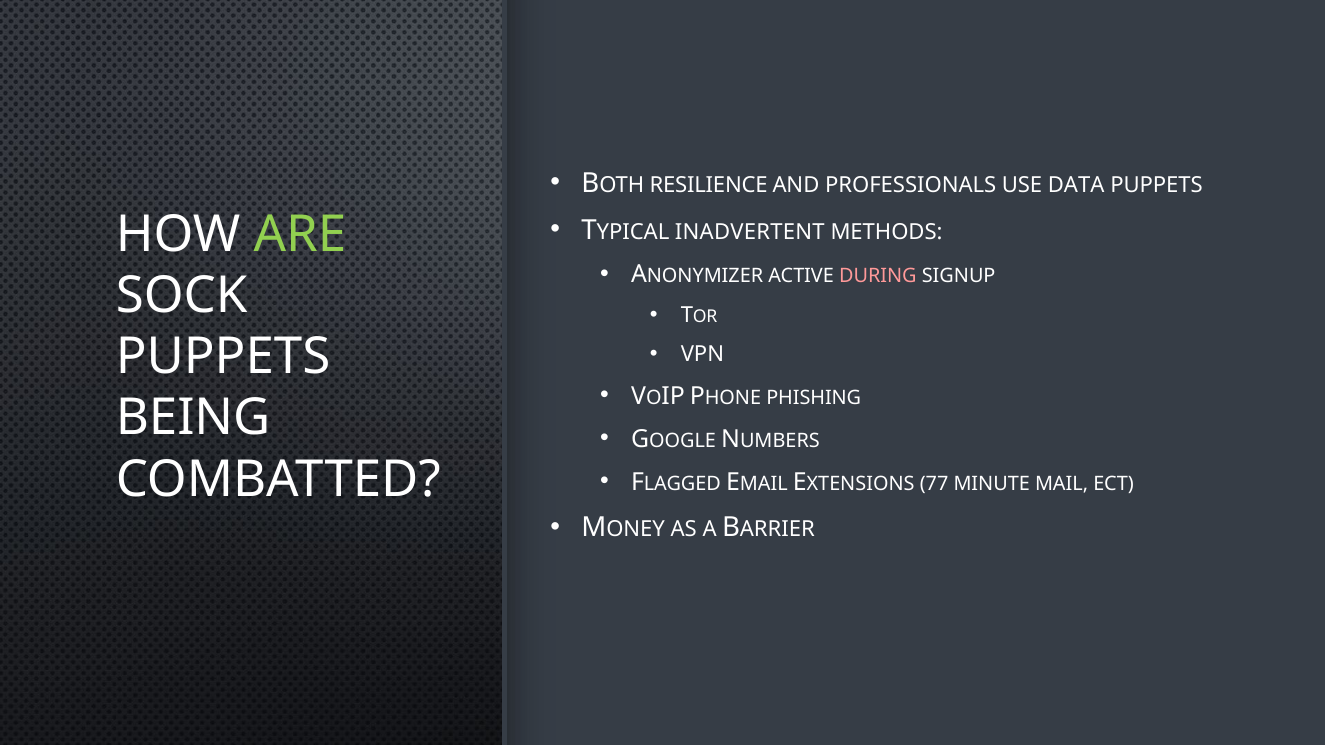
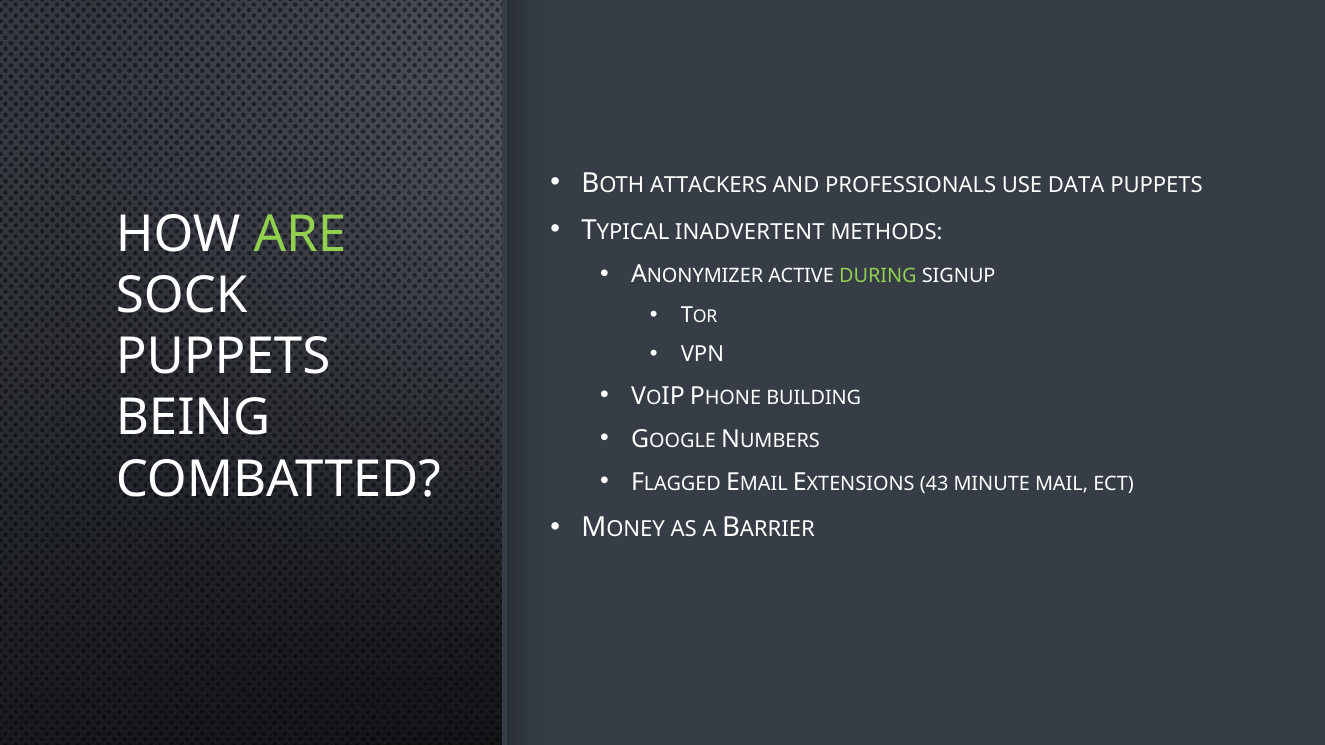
RESILIENCE: RESILIENCE -> ATTACKERS
DURING colour: pink -> light green
PHISHING: PHISHING -> BUILDING
77: 77 -> 43
